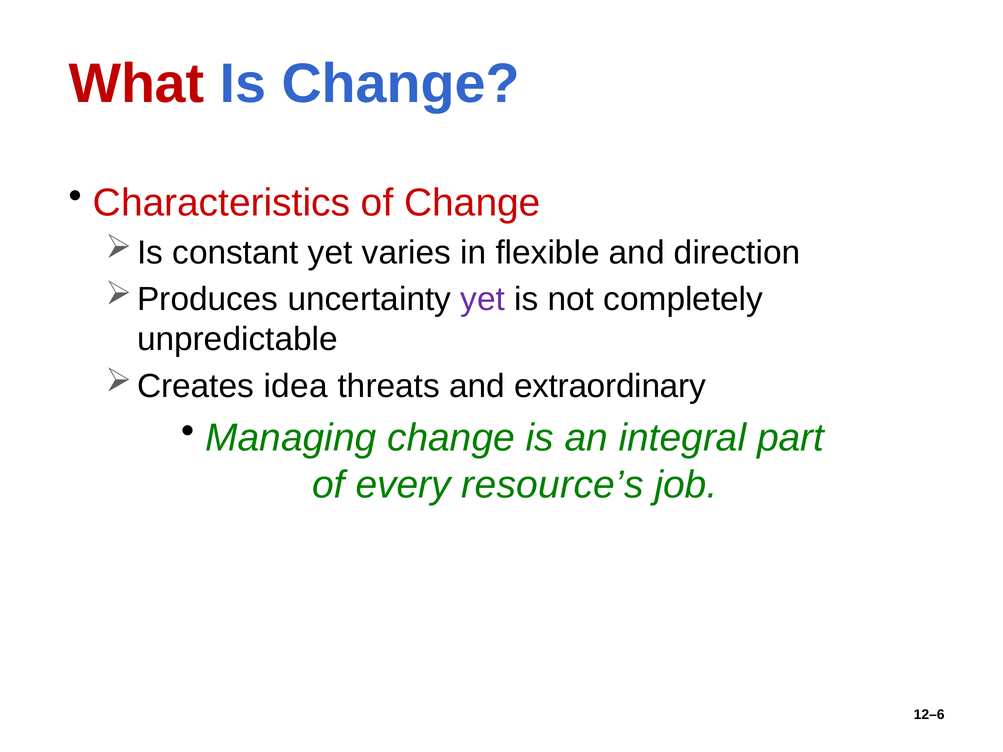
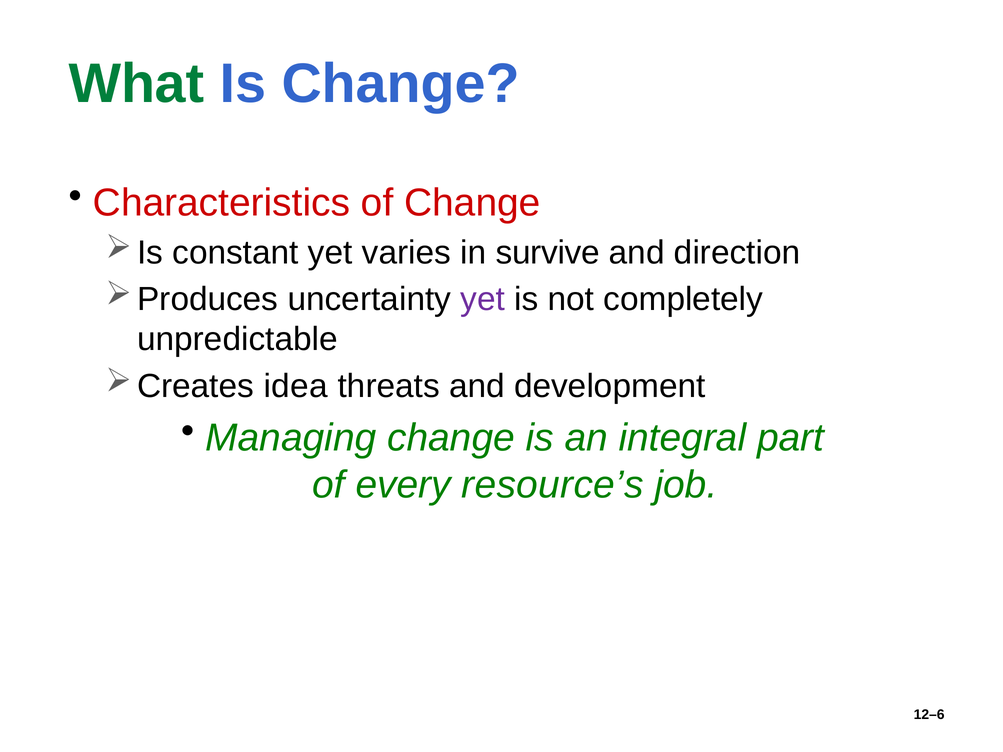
What colour: red -> green
flexible: flexible -> survive
extraordinary: extraordinary -> development
